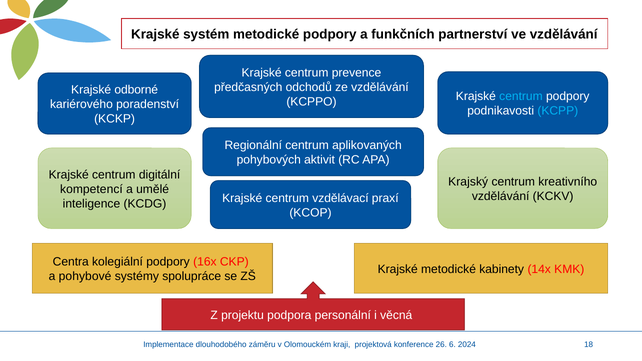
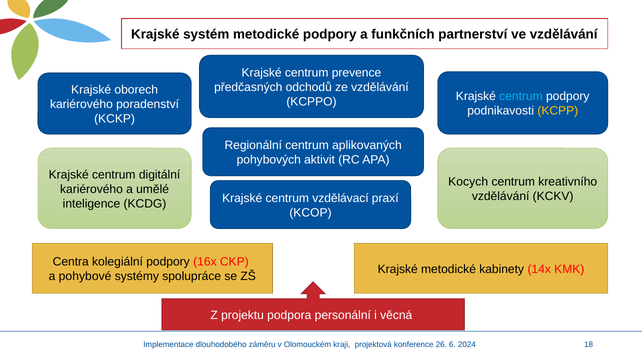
odborné: odborné -> oborech
KCPP colour: light blue -> yellow
Krajský: Krajský -> Kocych
kompetencí at (91, 189): kompetencí -> kariérového
